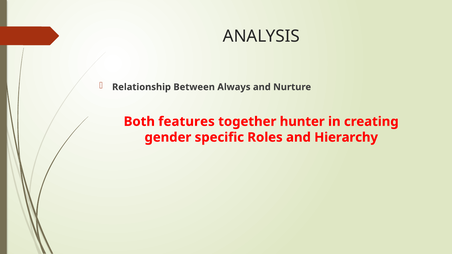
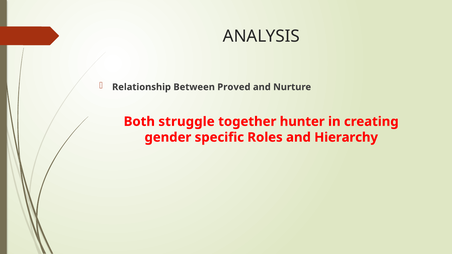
Always: Always -> Proved
features: features -> struggle
